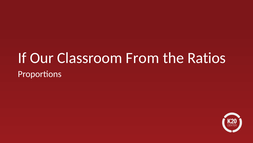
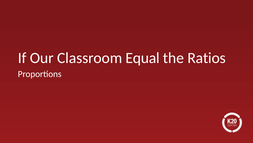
From: From -> Equal
